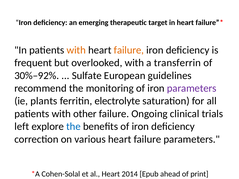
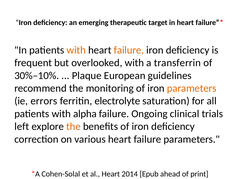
30%–92%: 30%–92% -> 30%–10%
Sulfate: Sulfate -> Plaque
parameters at (192, 88) colour: purple -> orange
plants: plants -> errors
other: other -> alpha
the at (73, 127) colour: blue -> orange
